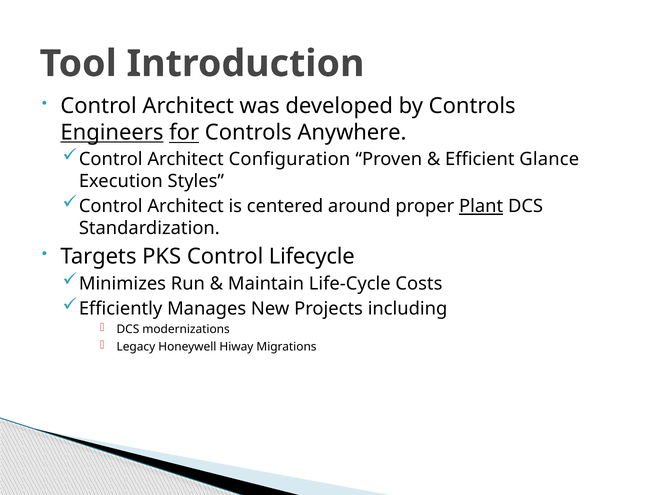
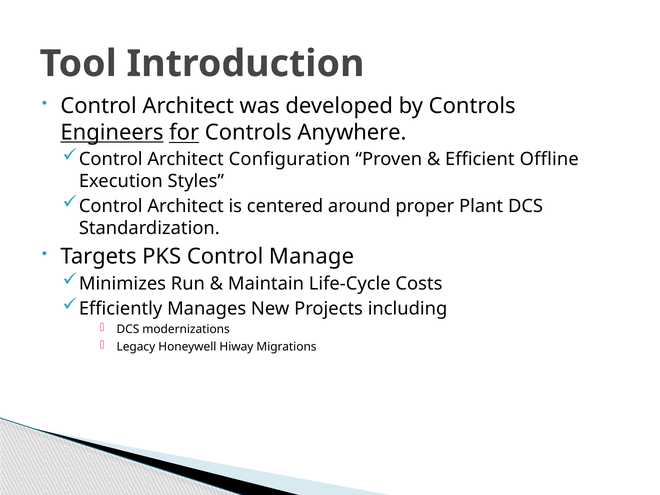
Glance: Glance -> Offline
Plant underline: present -> none
Lifecycle: Lifecycle -> Manage
